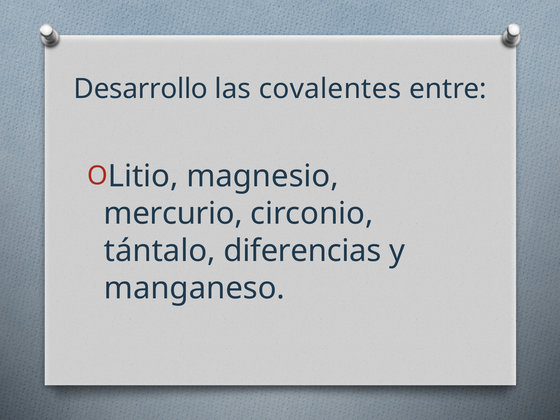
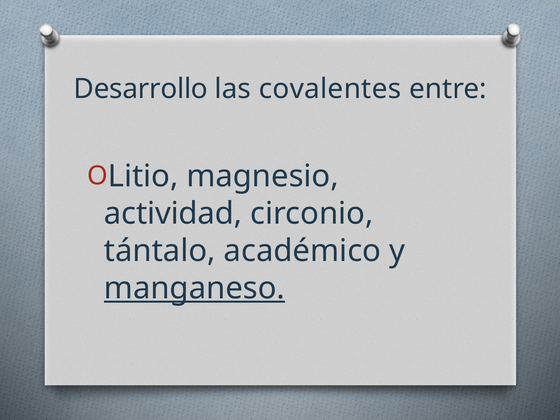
mercurio: mercurio -> actividad
diferencias: diferencias -> académico
manganeso underline: none -> present
